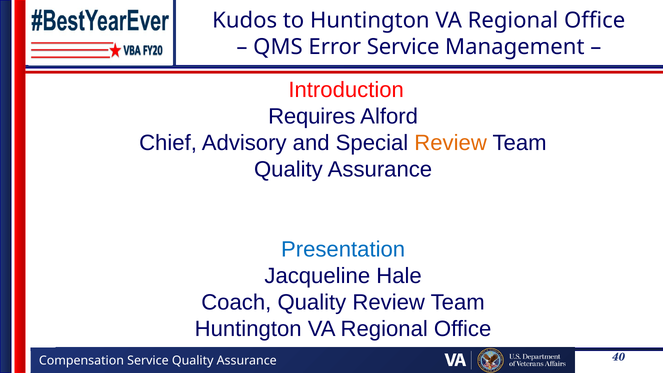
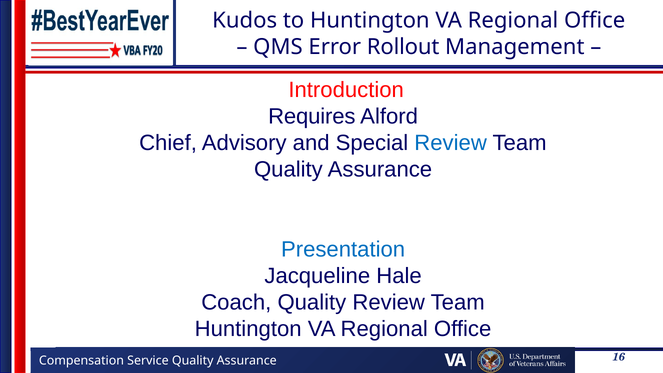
Error Service: Service -> Rollout
Review at (451, 143) colour: orange -> blue
40: 40 -> 16
